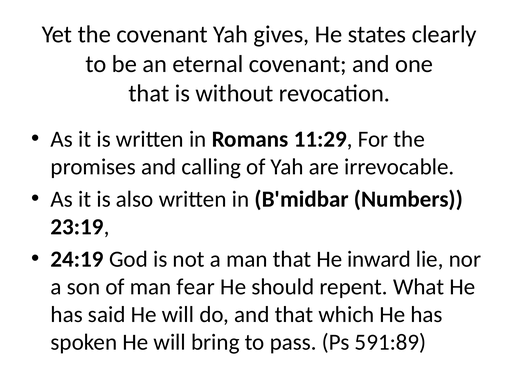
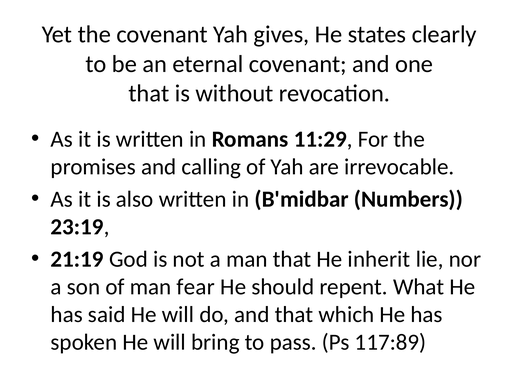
24:19: 24:19 -> 21:19
inward: inward -> inherit
591:89: 591:89 -> 117:89
